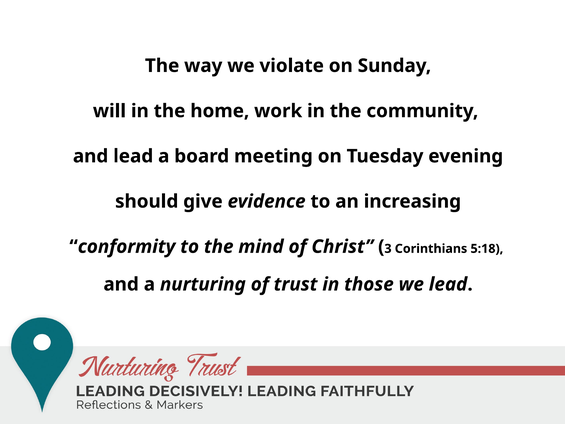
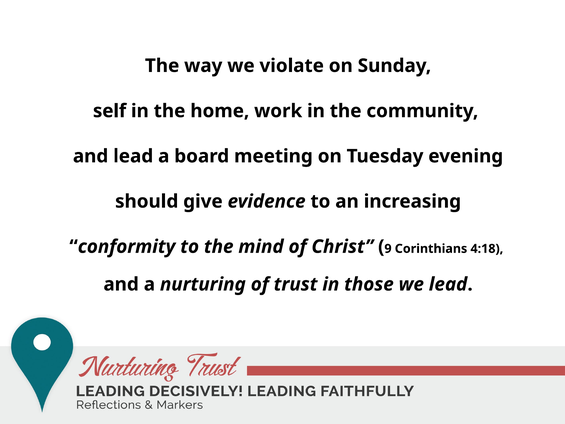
will: will -> self
3: 3 -> 9
5:18: 5:18 -> 4:18
